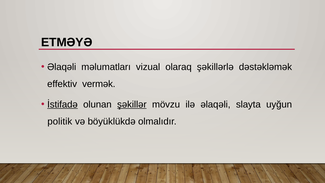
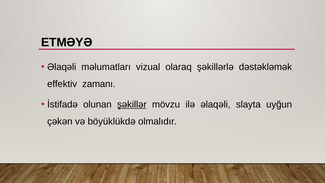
vermək: vermək -> zamanı
İstifadə underline: present -> none
politik: politik -> çəkən
